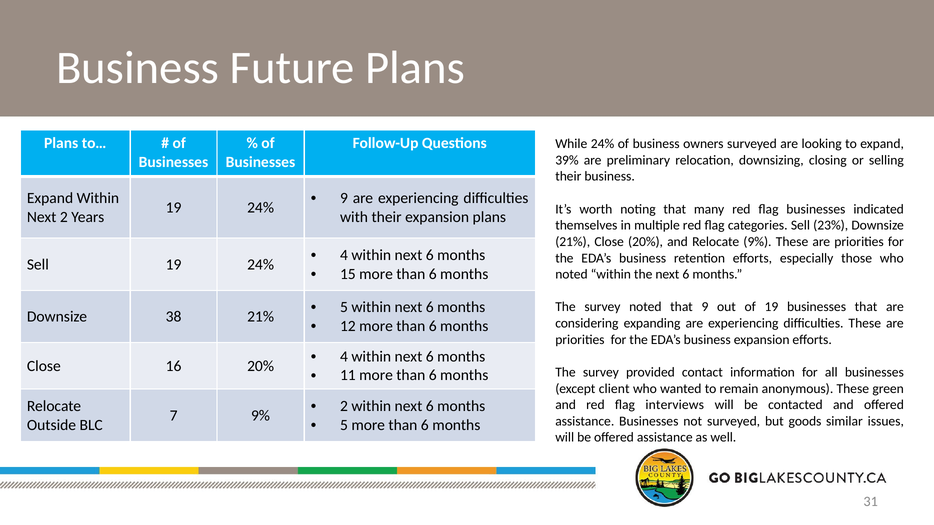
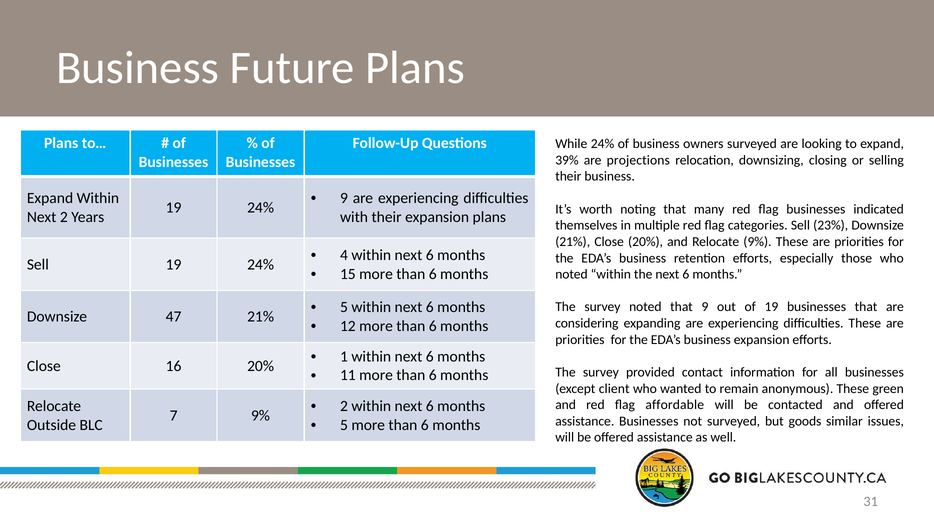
preliminary: preliminary -> projections
38: 38 -> 47
4 at (344, 357): 4 -> 1
interviews: interviews -> affordable
